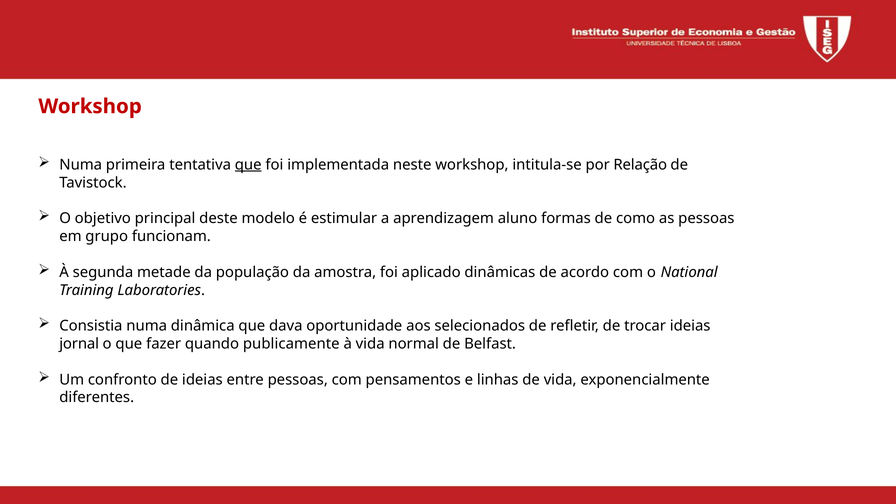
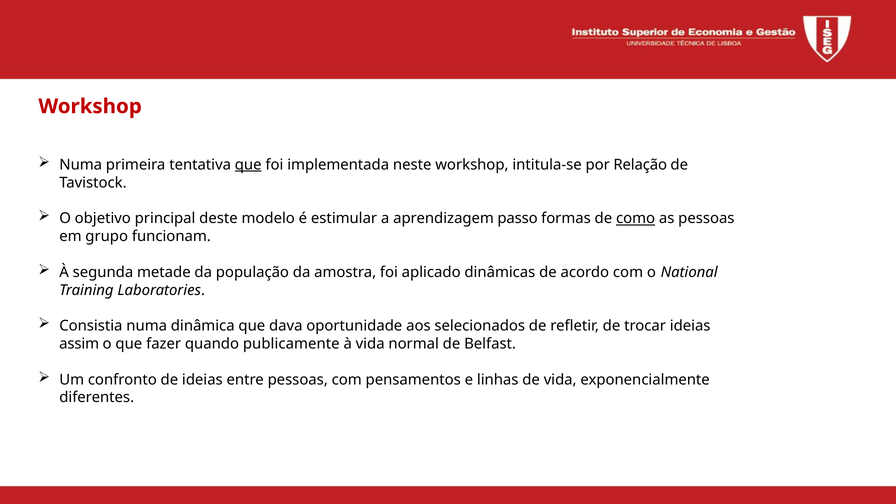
aluno: aluno -> passo
como underline: none -> present
jornal: jornal -> assim
